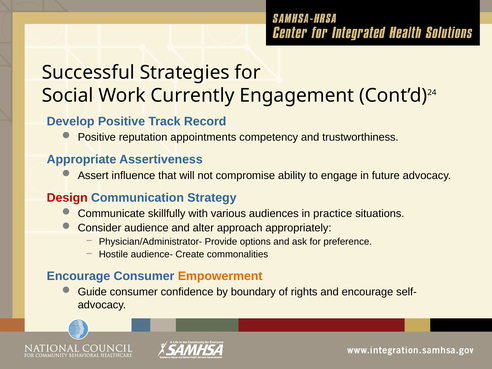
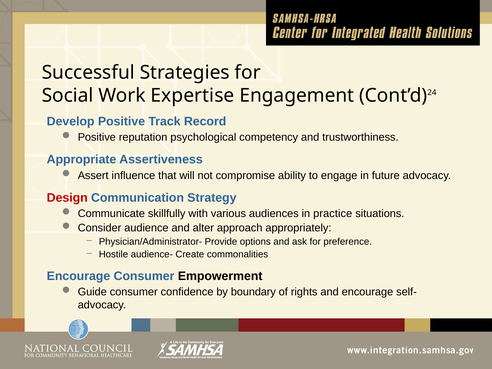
Currently: Currently -> Expertise
appointments: appointments -> psychological
Empowerment colour: orange -> black
